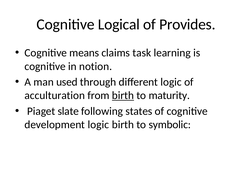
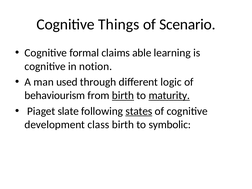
Logical: Logical -> Things
Provides: Provides -> Scenario
means: means -> formal
task: task -> able
acculturation: acculturation -> behaviourism
maturity underline: none -> present
states underline: none -> present
development logic: logic -> class
